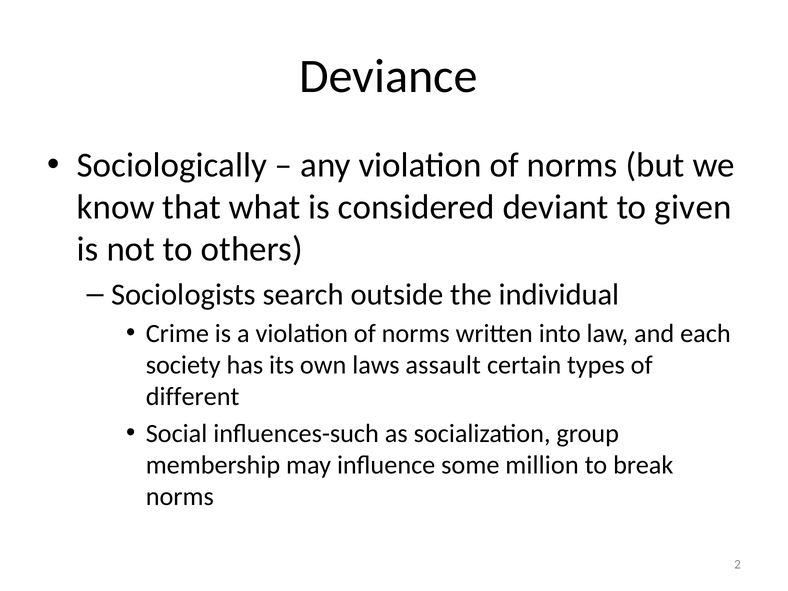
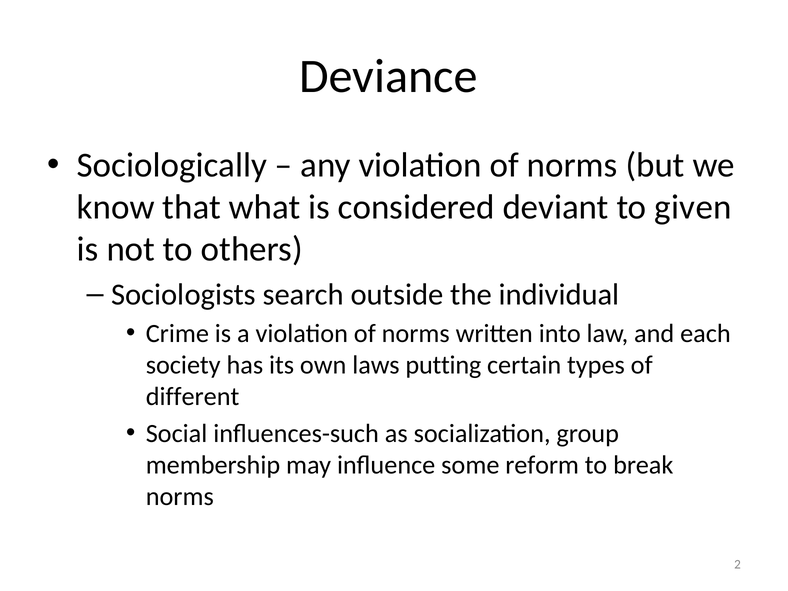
assault: assault -> putting
million: million -> reform
